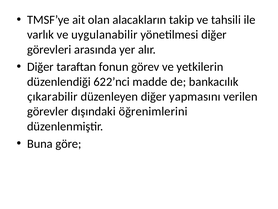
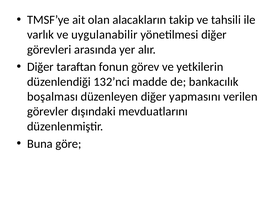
622’nci: 622’nci -> 132’nci
çıkarabilir: çıkarabilir -> boşalması
öğrenimlerini: öğrenimlerini -> mevduatlarını
